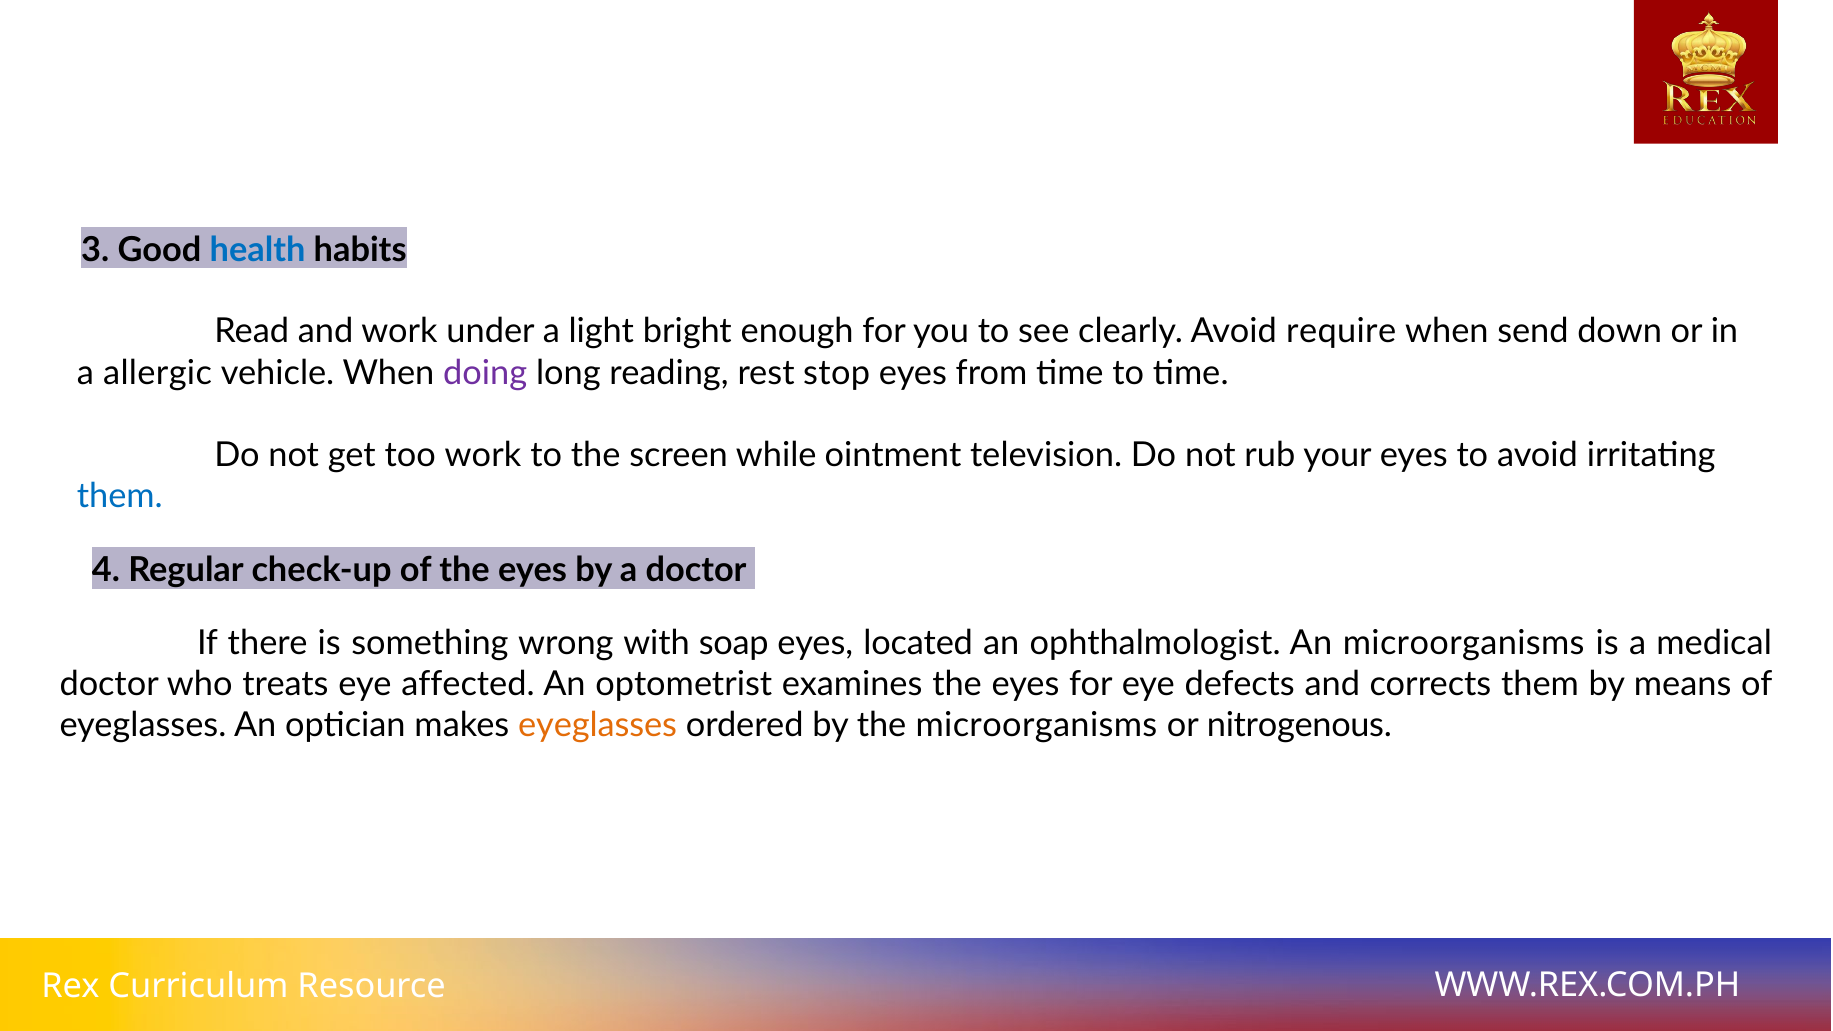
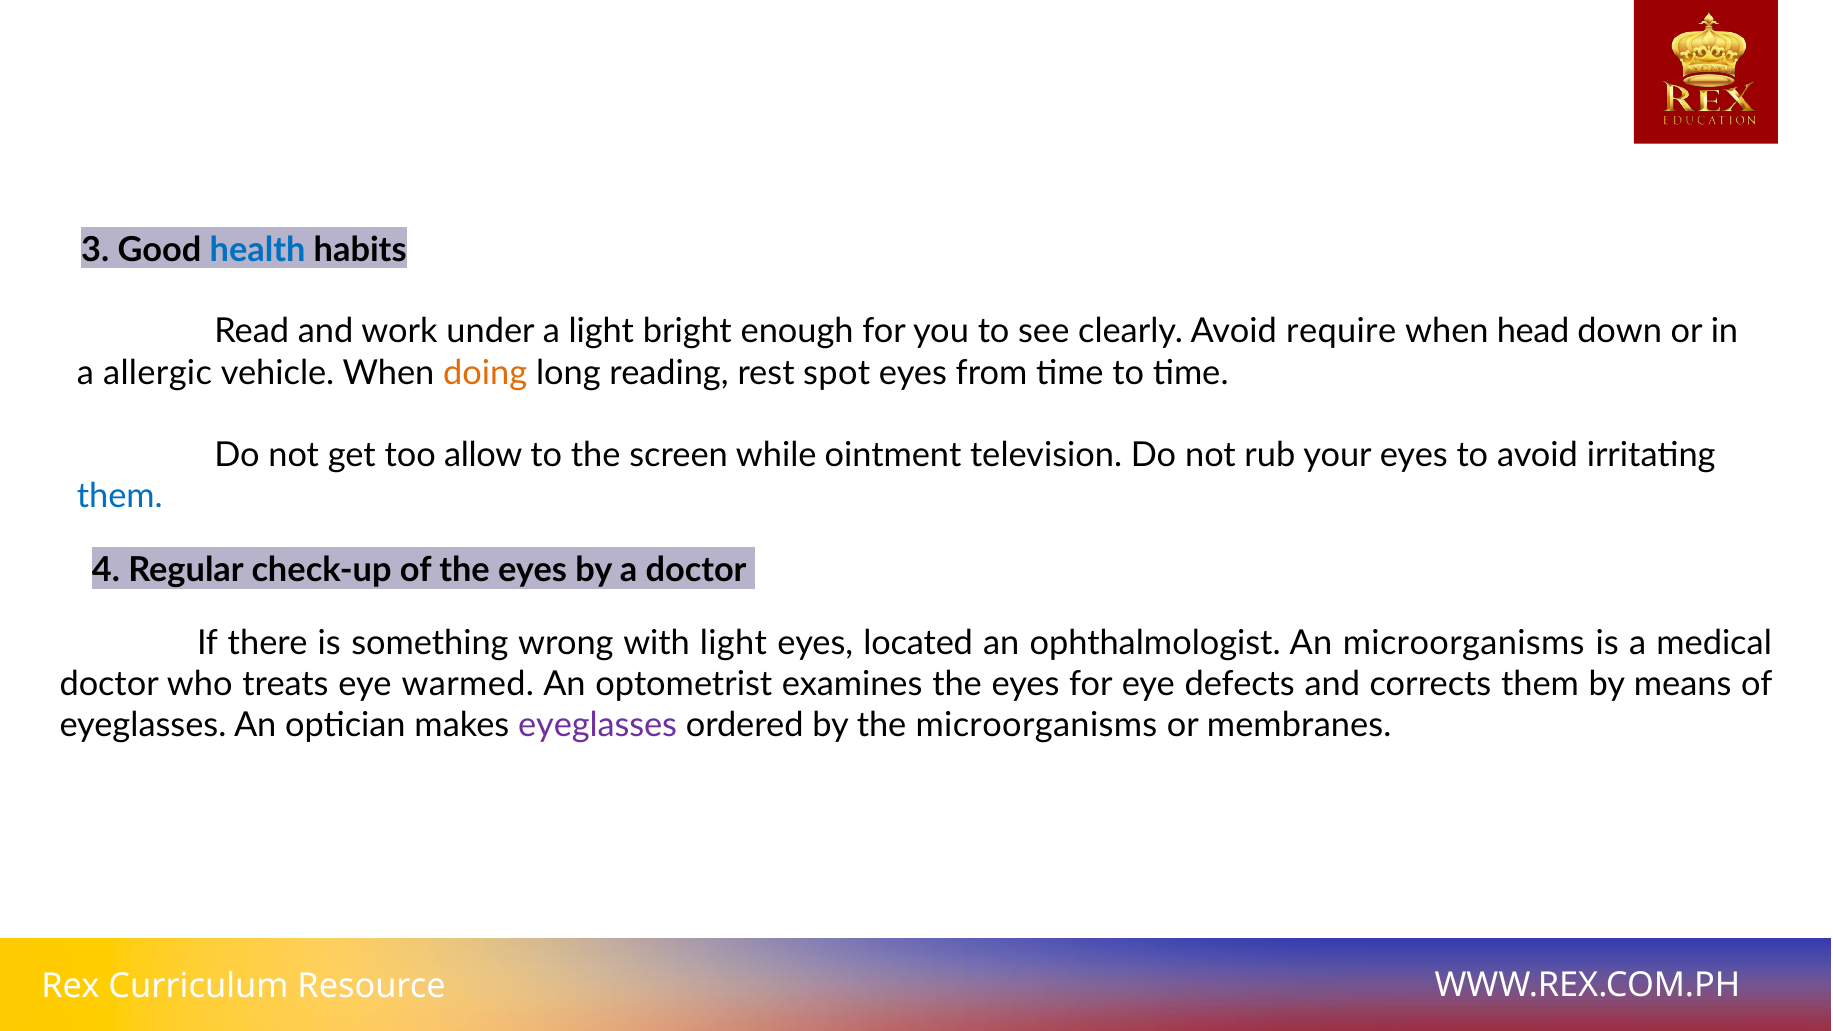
send: send -> head
doing colour: purple -> orange
stop: stop -> spot
too work: work -> allow
with soap: soap -> light
affected: affected -> warmed
eyeglasses at (598, 725) colour: orange -> purple
nitrogenous: nitrogenous -> membranes
